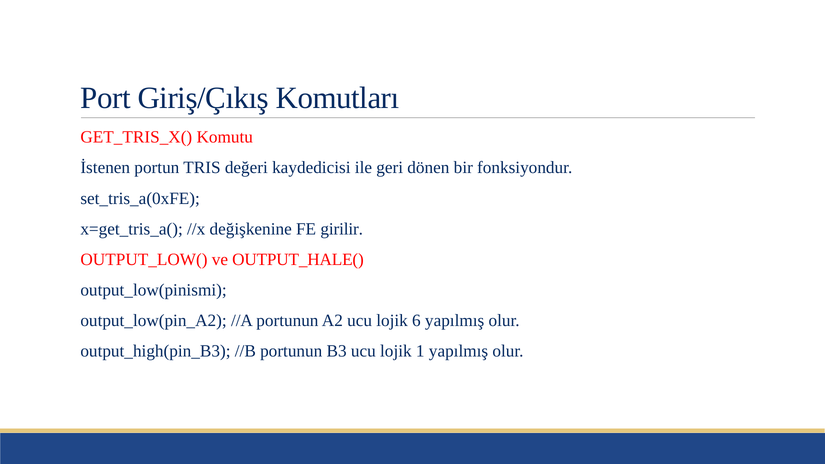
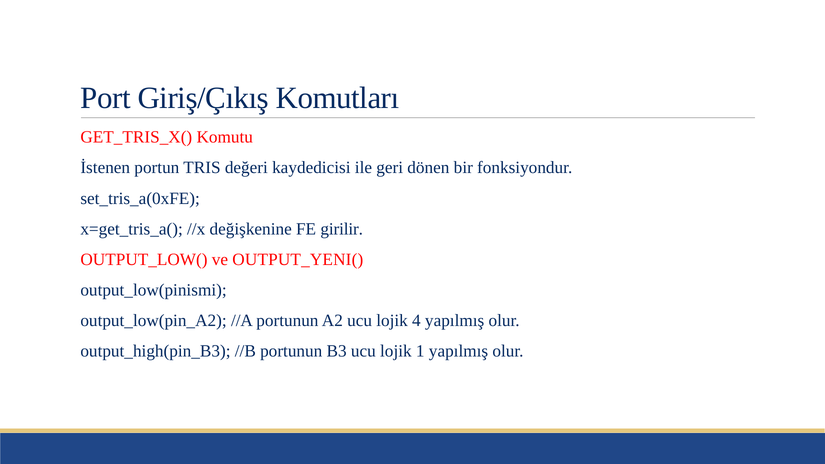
OUTPUT_HALE(: OUTPUT_HALE( -> OUTPUT_YENI(
6: 6 -> 4
